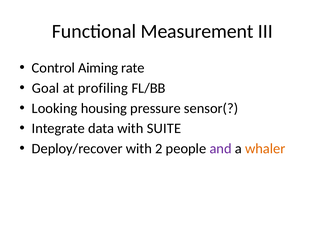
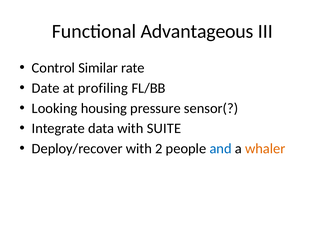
Measurement: Measurement -> Advantageous
Aiming: Aiming -> Similar
Goal: Goal -> Date
and colour: purple -> blue
